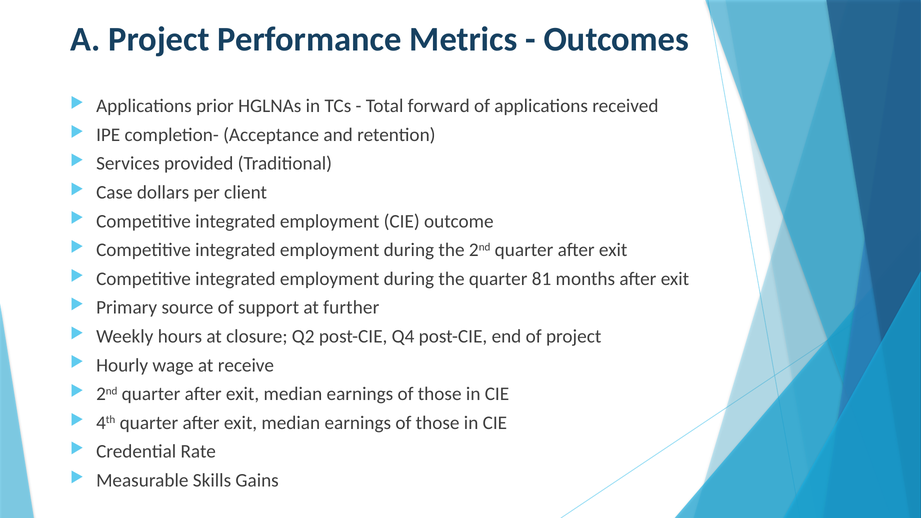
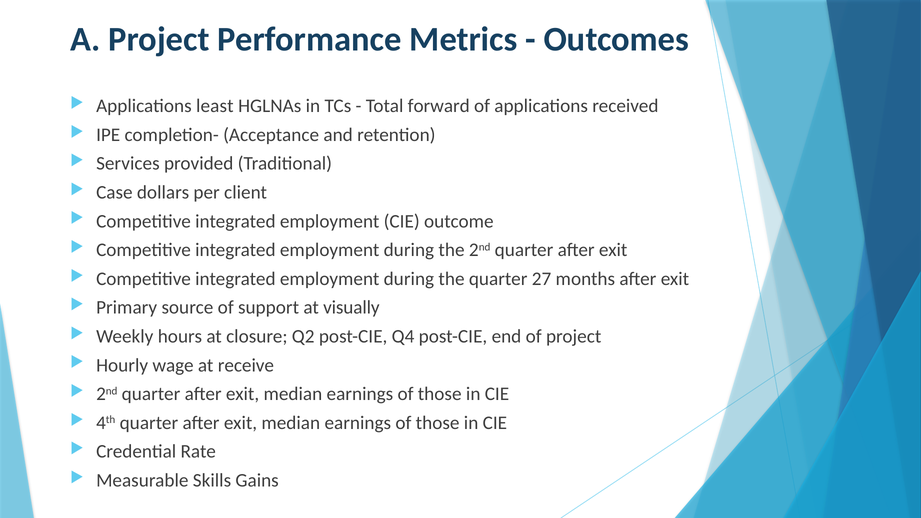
prior: prior -> least
81: 81 -> 27
further: further -> visually
